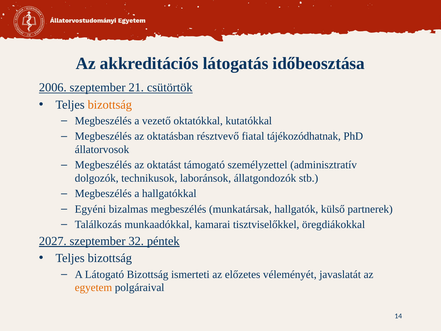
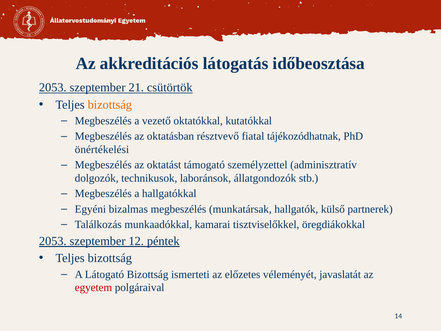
2006 at (53, 88): 2006 -> 2053
állatorvosok: állatorvosok -> önértékelési
2027 at (53, 241): 2027 -> 2053
32: 32 -> 12
egyetem colour: orange -> red
